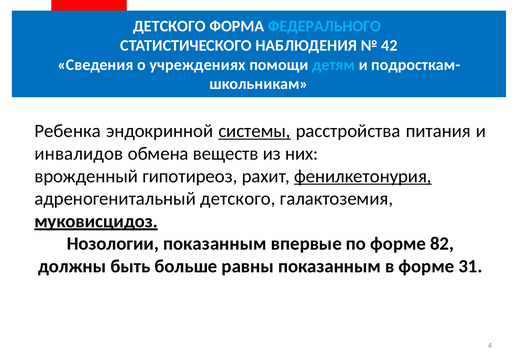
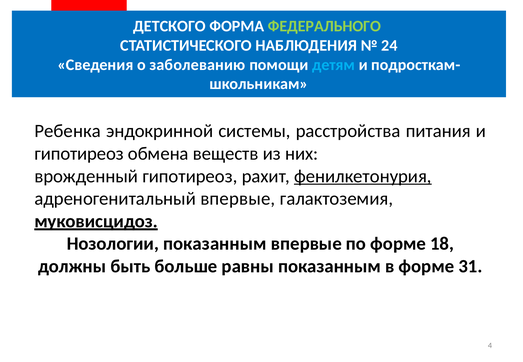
ФЕДЕРАЛЬНОГО colour: light blue -> light green
42: 42 -> 24
учреждениях: учреждениях -> заболеванию
системы underline: present -> none
инвалидов at (79, 154): инвалидов -> гипотиреоз
адреногенитальный детского: детского -> впервые
82: 82 -> 18
